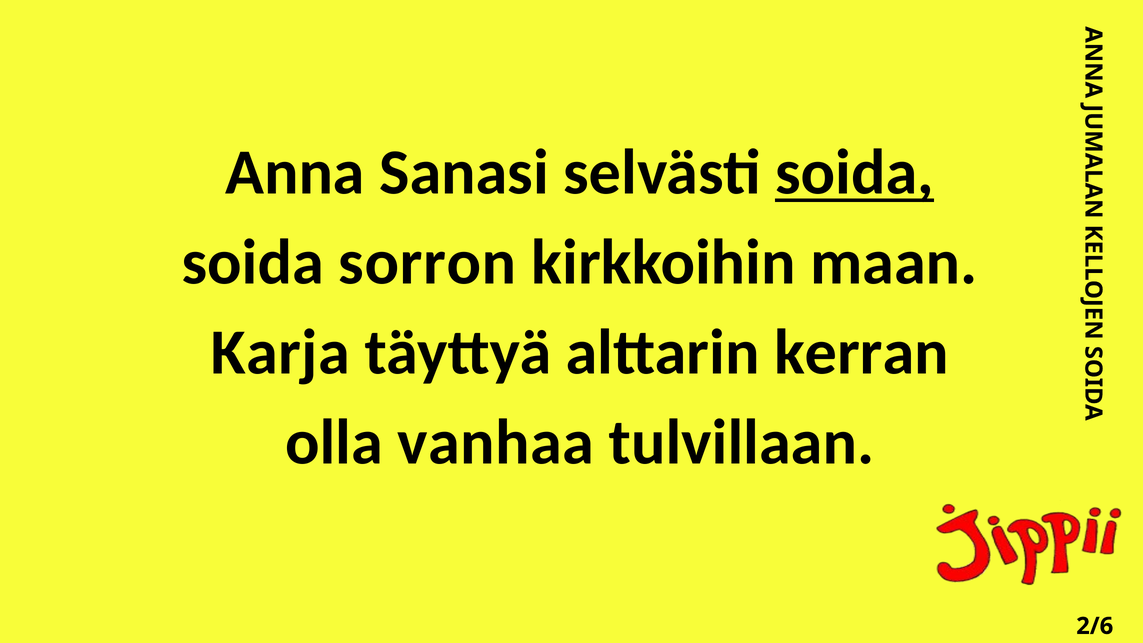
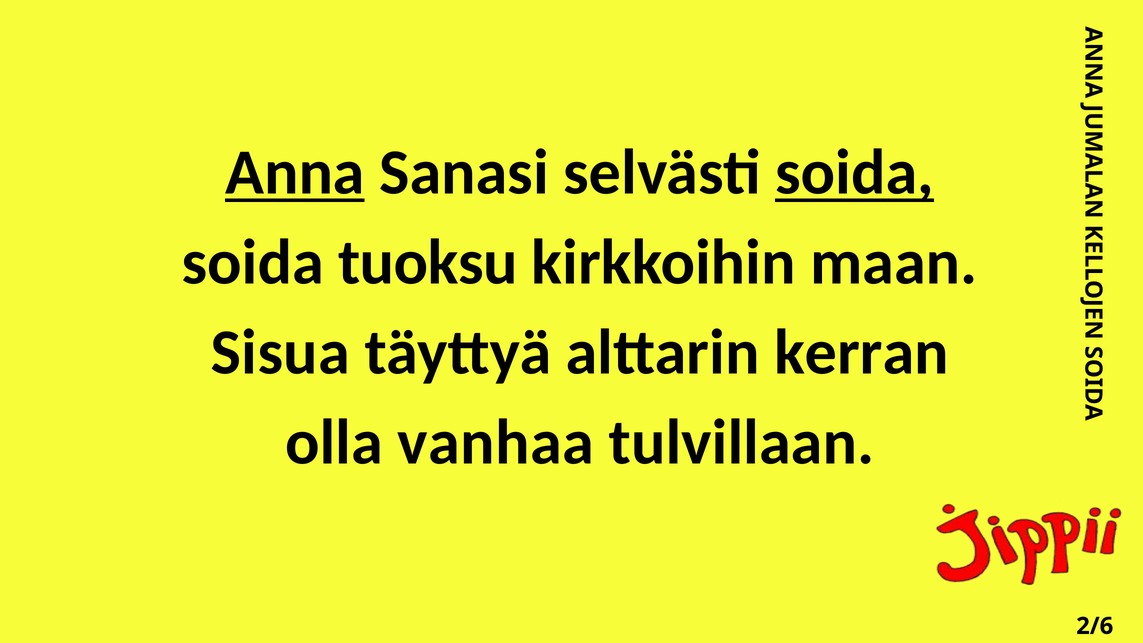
Anna underline: none -> present
sorron: sorron -> tuoksu
Karja: Karja -> Sisua
